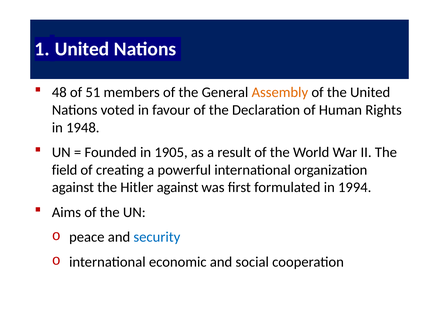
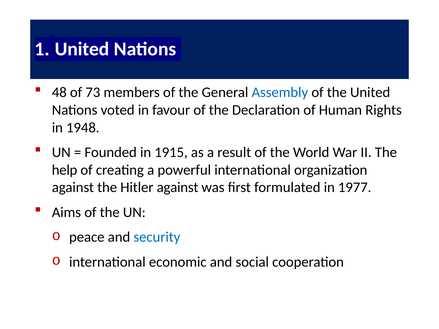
51: 51 -> 73
Assembly colour: orange -> blue
1905: 1905 -> 1915
field: field -> help
1994: 1994 -> 1977
